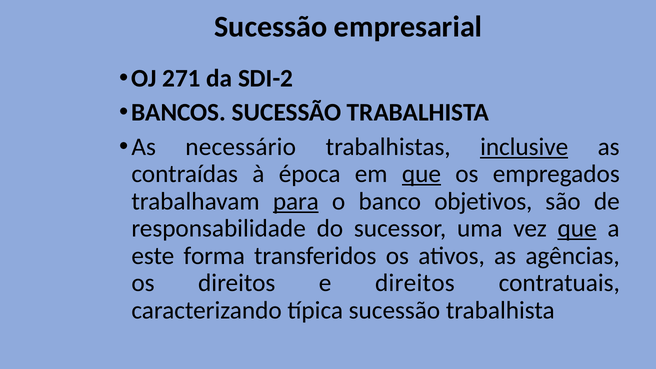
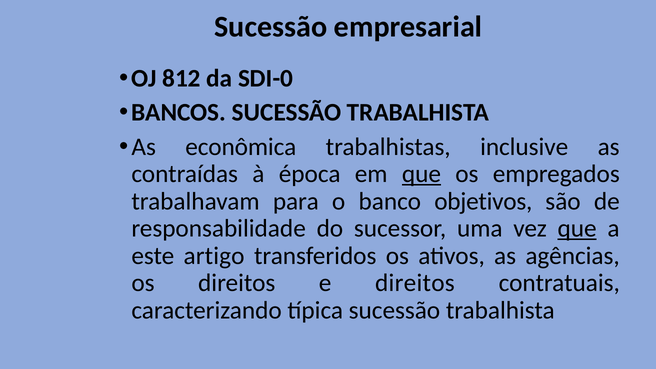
271: 271 -> 812
SDI-2: SDI-2 -> SDI-0
necessário: necessário -> econômica
inclusive underline: present -> none
para underline: present -> none
forma: forma -> artigo
